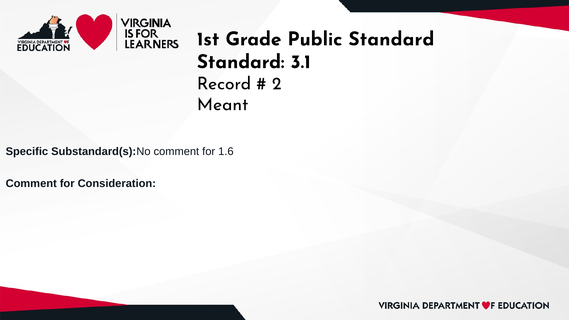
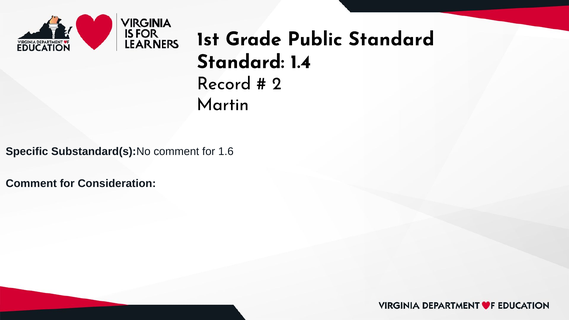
3.1: 3.1 -> 1.4
Meant: Meant -> Martin
